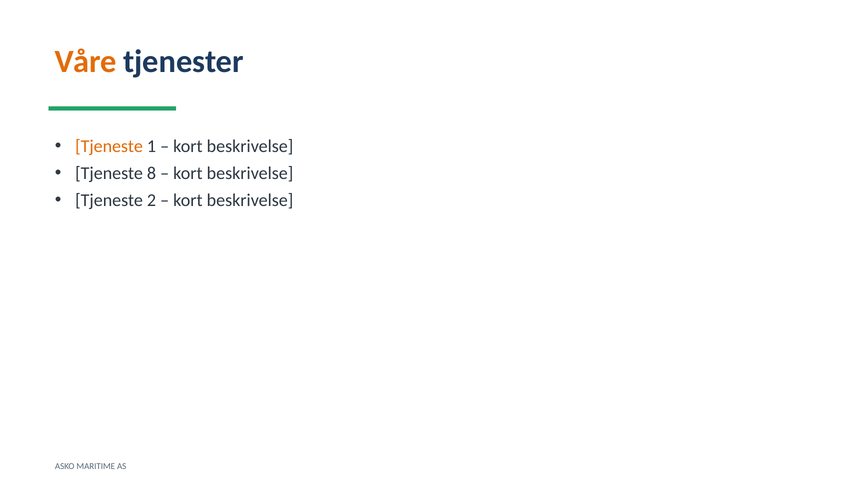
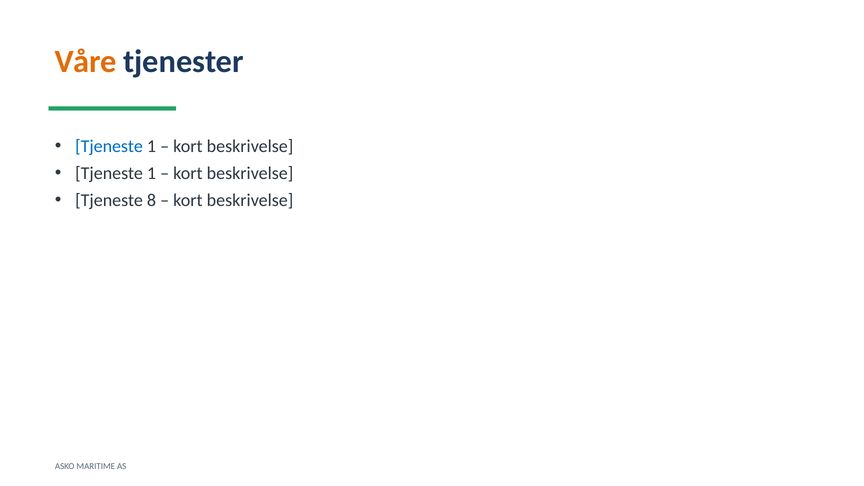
Tjeneste at (109, 146) colour: orange -> blue
8 at (151, 173): 8 -> 1
2: 2 -> 8
